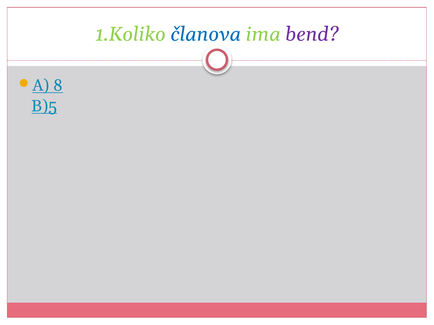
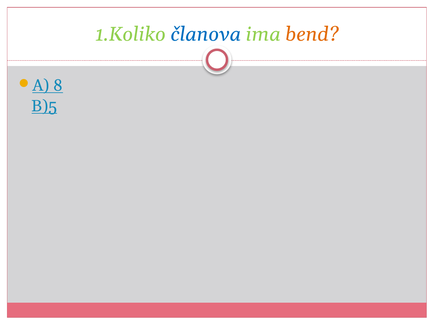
bend colour: purple -> orange
